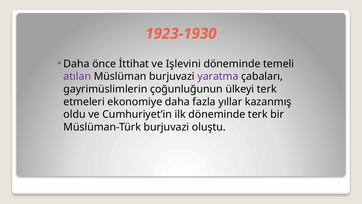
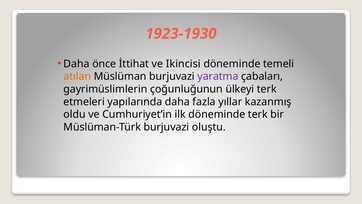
Işlevini: Işlevini -> Ikincisi
atılan colour: purple -> orange
ekonomiye: ekonomiye -> yapılarında
